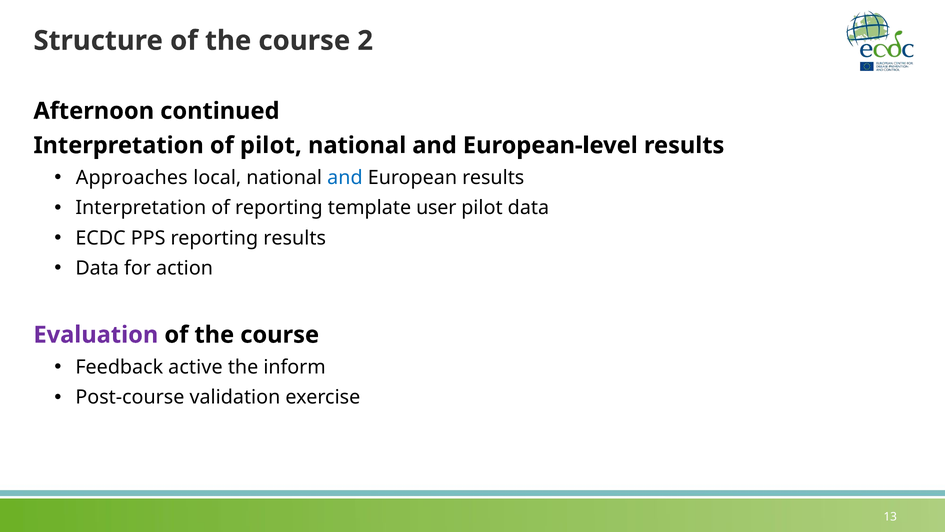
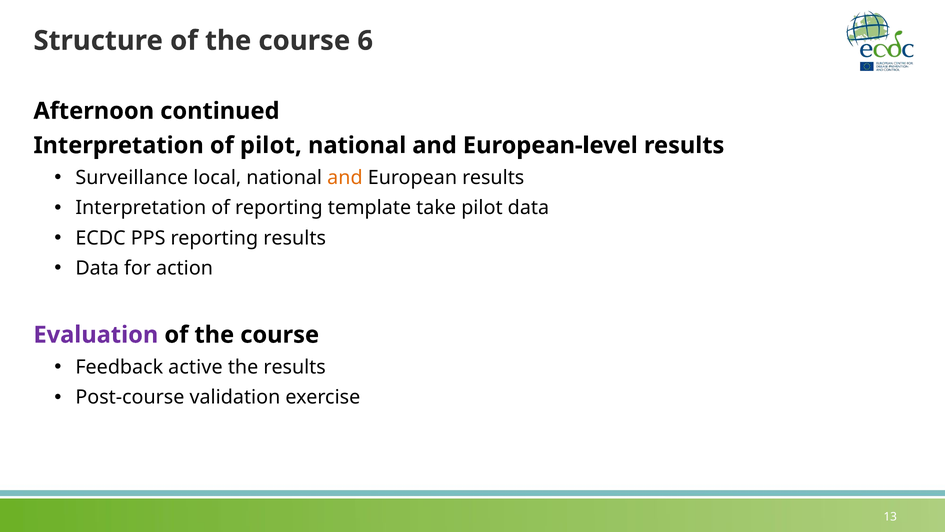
2: 2 -> 6
Approaches: Approaches -> Surveillance
and at (345, 178) colour: blue -> orange
user: user -> take
the inform: inform -> results
